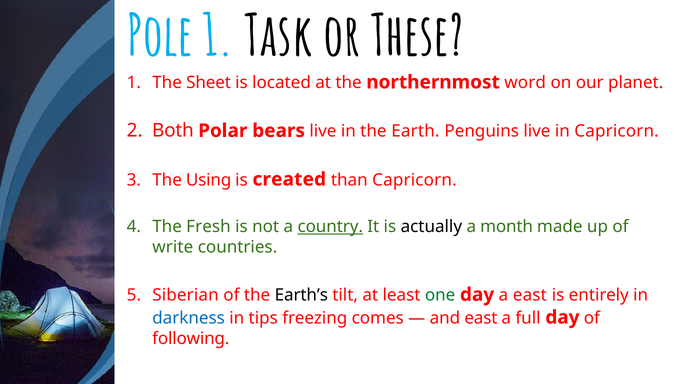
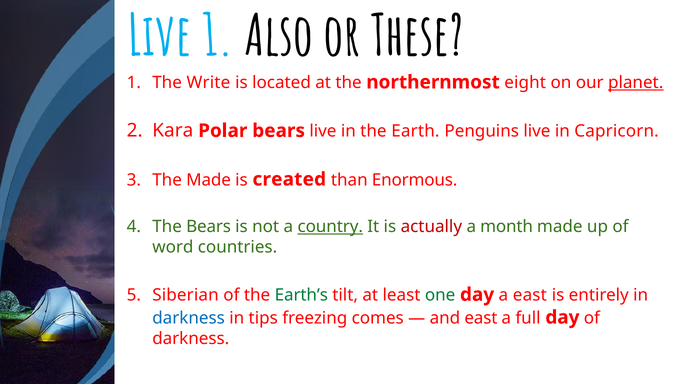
Pole at (160, 37): Pole -> Live
Task: Task -> Also
Sheet: Sheet -> Write
word: word -> eight
planet underline: none -> present
Both: Both -> Kara
The Using: Using -> Made
than Capricorn: Capricorn -> Enormous
The Fresh: Fresh -> Bears
actually colour: black -> red
write: write -> word
Earth’s colour: black -> green
following at (191, 339): following -> darkness
